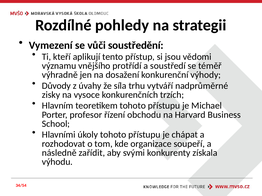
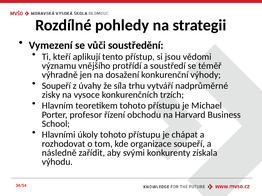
Důvody at (56, 86): Důvody -> Soupeří
